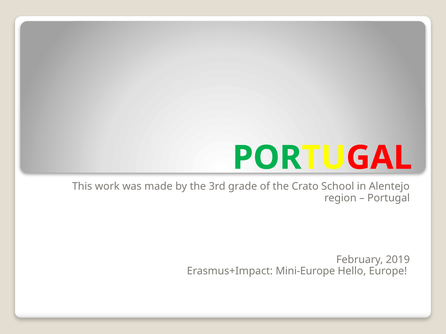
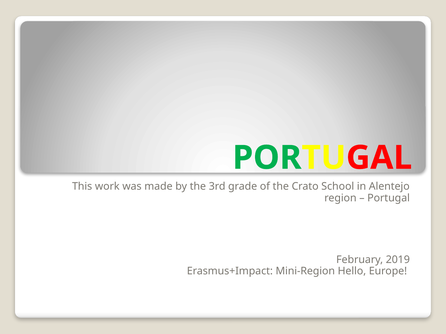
Mini-Europe: Mini-Europe -> Mini-Region
